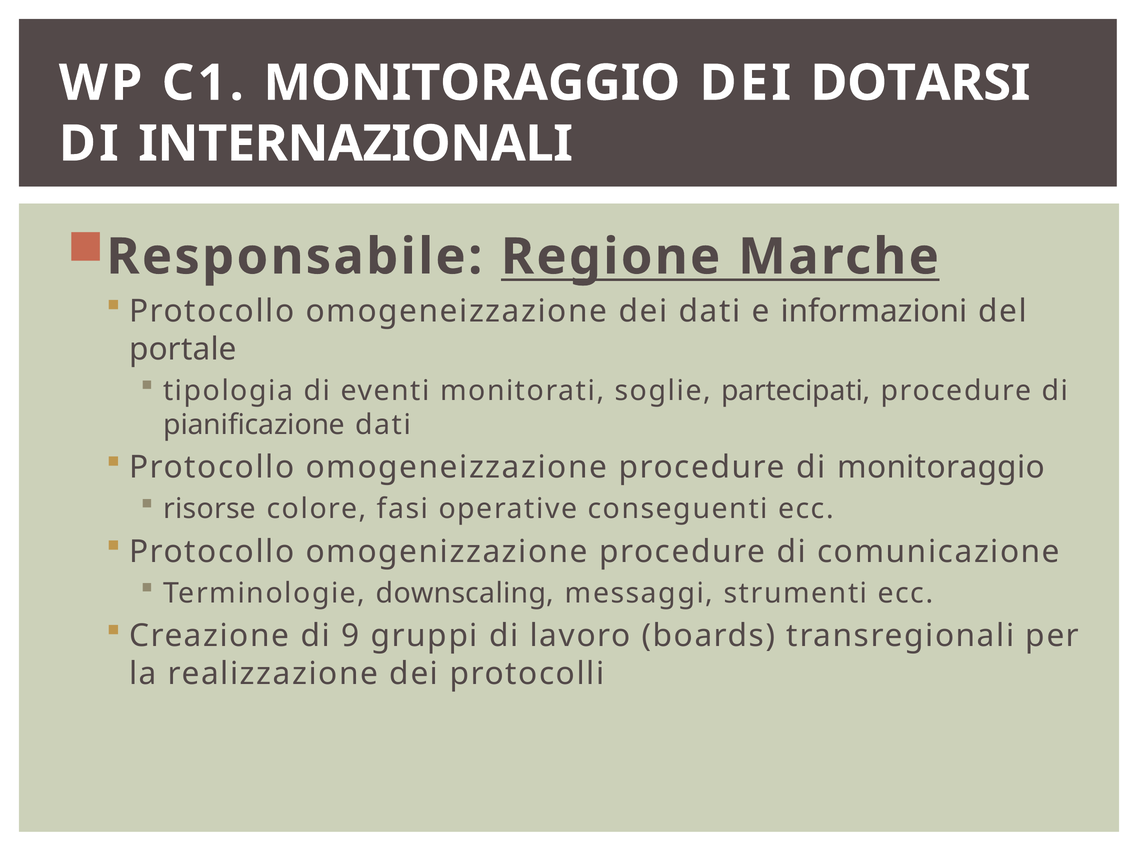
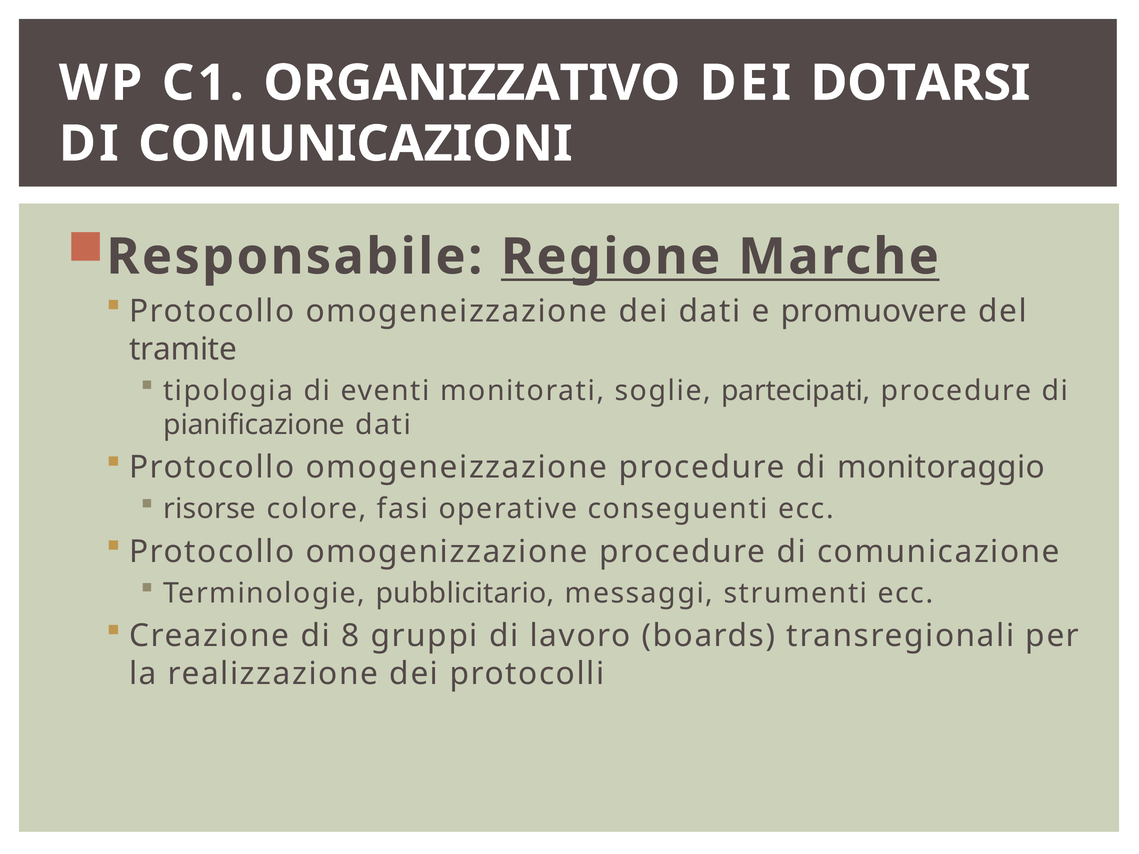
C1 MONITORAGGIO: MONITORAGGIO -> ORGANIZZATIVO
INTERNAZIONALI: INTERNAZIONALI -> COMUNICAZIONI
informazioni: informazioni -> promuovere
portale: portale -> tramite
downscaling: downscaling -> pubblicitario
9: 9 -> 8
